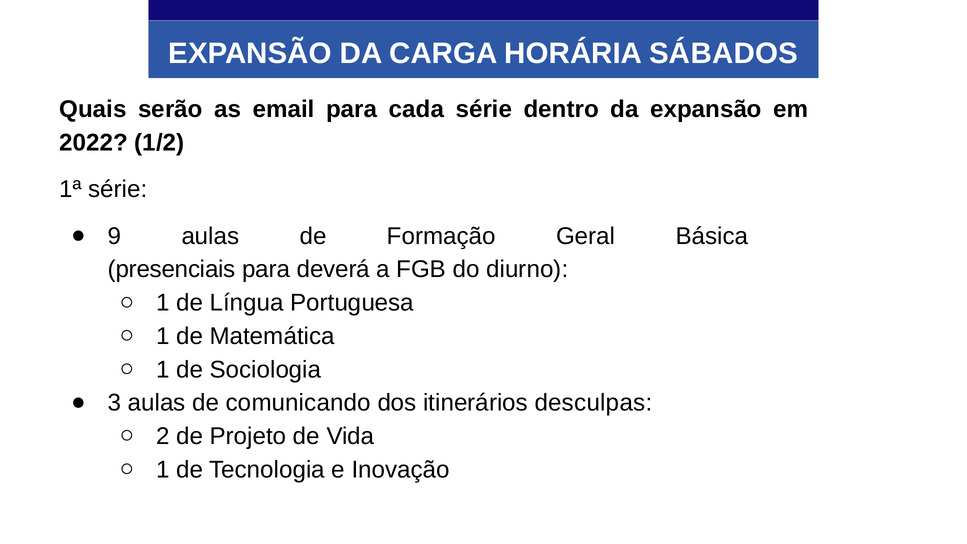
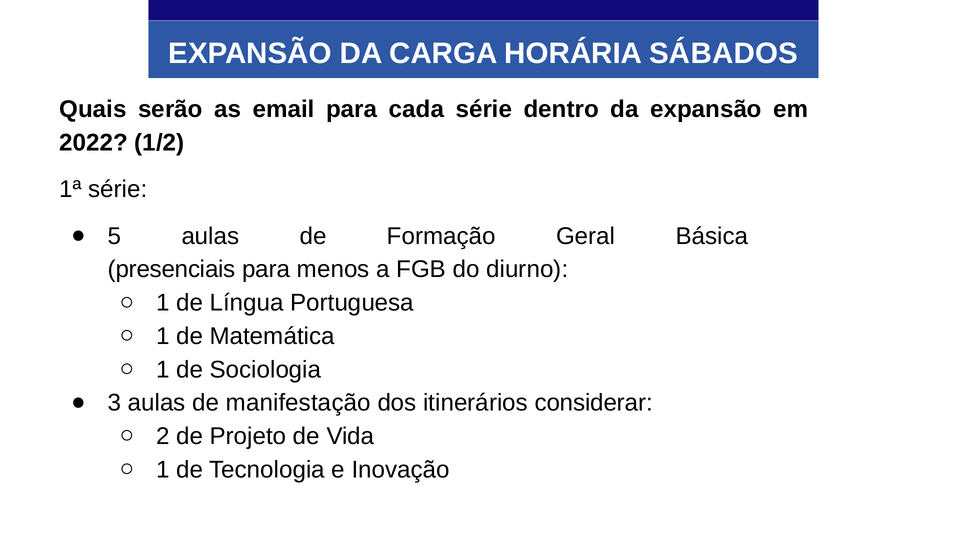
9: 9 -> 5
deverá: deverá -> menos
comunicando: comunicando -> manifestação
desculpas: desculpas -> considerar
